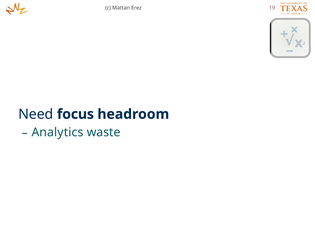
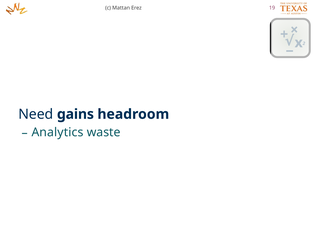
focus: focus -> gains
